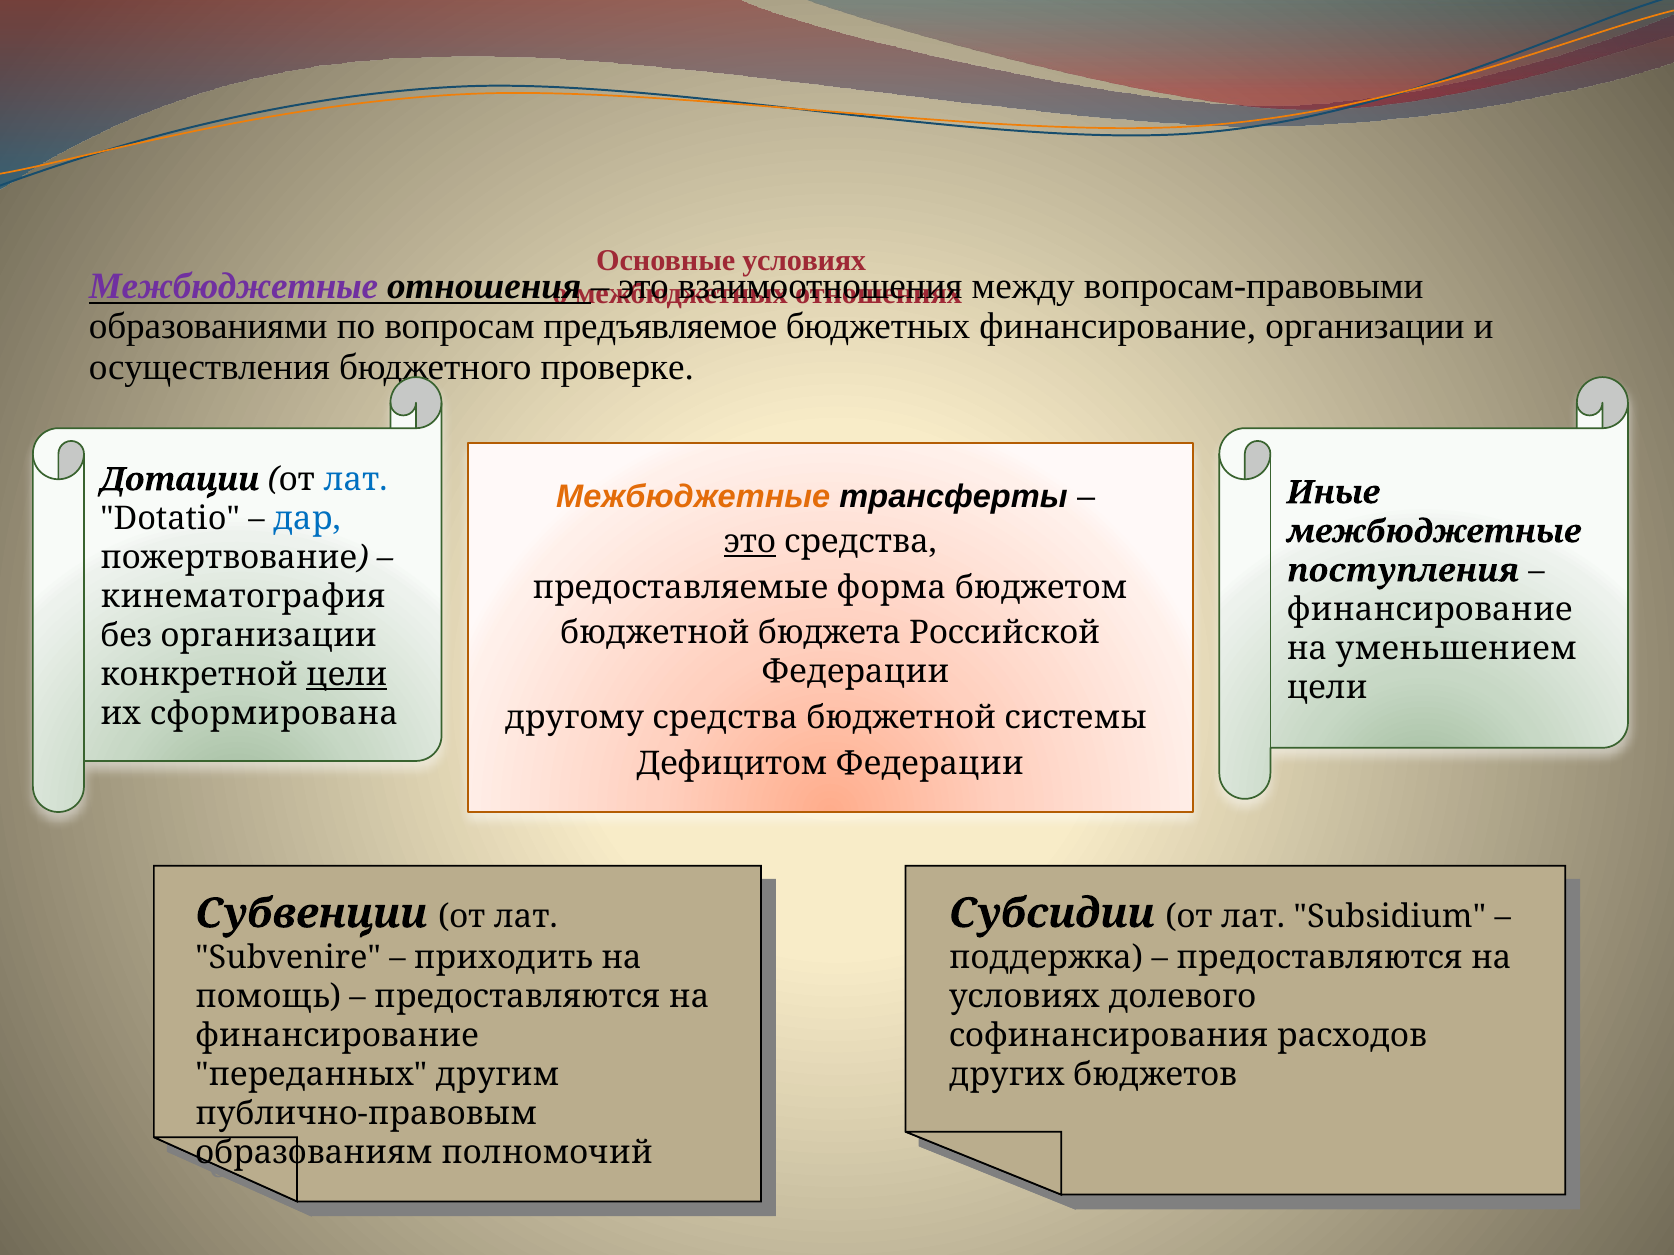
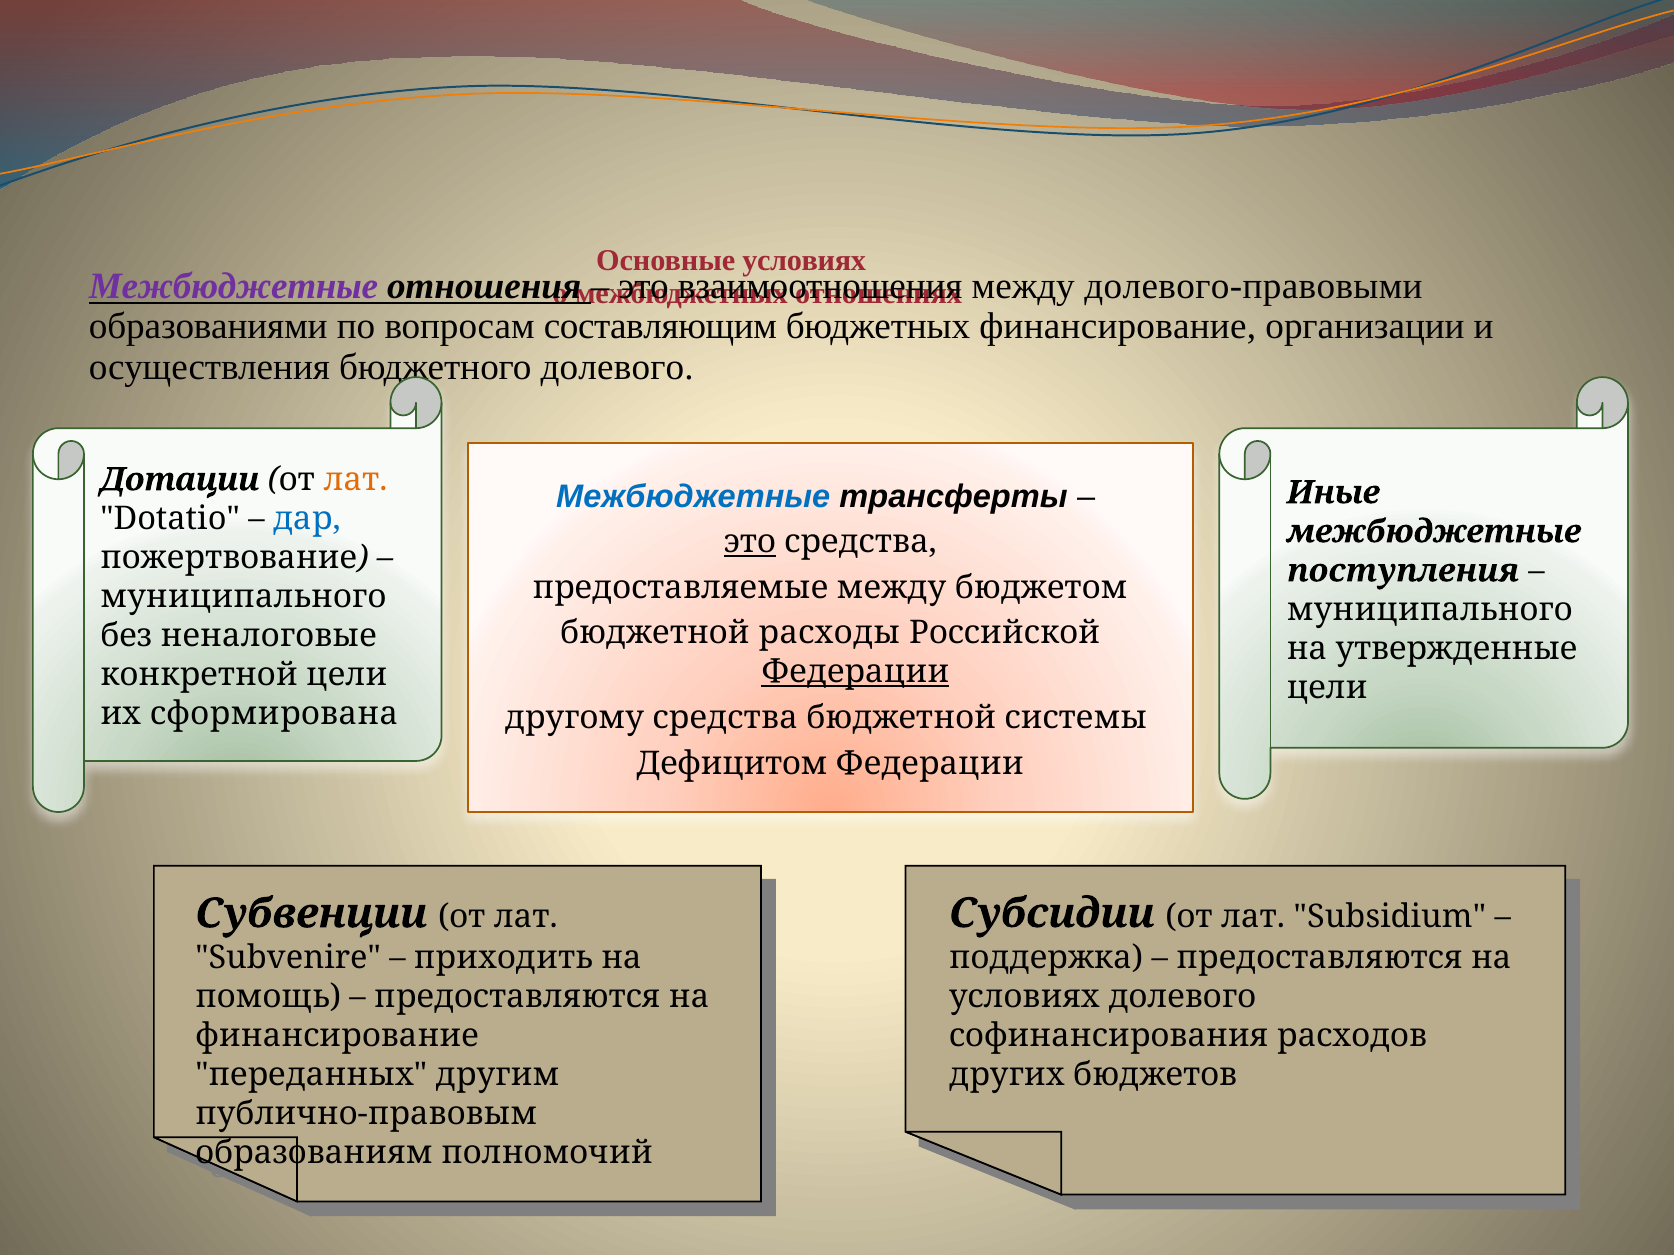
вопросам-правовыми: вопросам-правовыми -> долевого-правовыми
предъявляемое: предъявляемое -> составляющим
проверке at (617, 367): проверке -> долевого
лат at (356, 480) colour: blue -> orange
Межбюджетные at (693, 496) colour: orange -> blue
предоставляемые форма: форма -> между
кинематография at (243, 597): кинематография -> муниципального
финансирование at (1430, 610): финансирование -> муниципального
бюджета: бюджета -> расходы
без организации: организации -> неналоговые
уменьшением: уменьшением -> утвержденные
Федерации at (855, 672) underline: none -> present
цели at (347, 675) underline: present -> none
